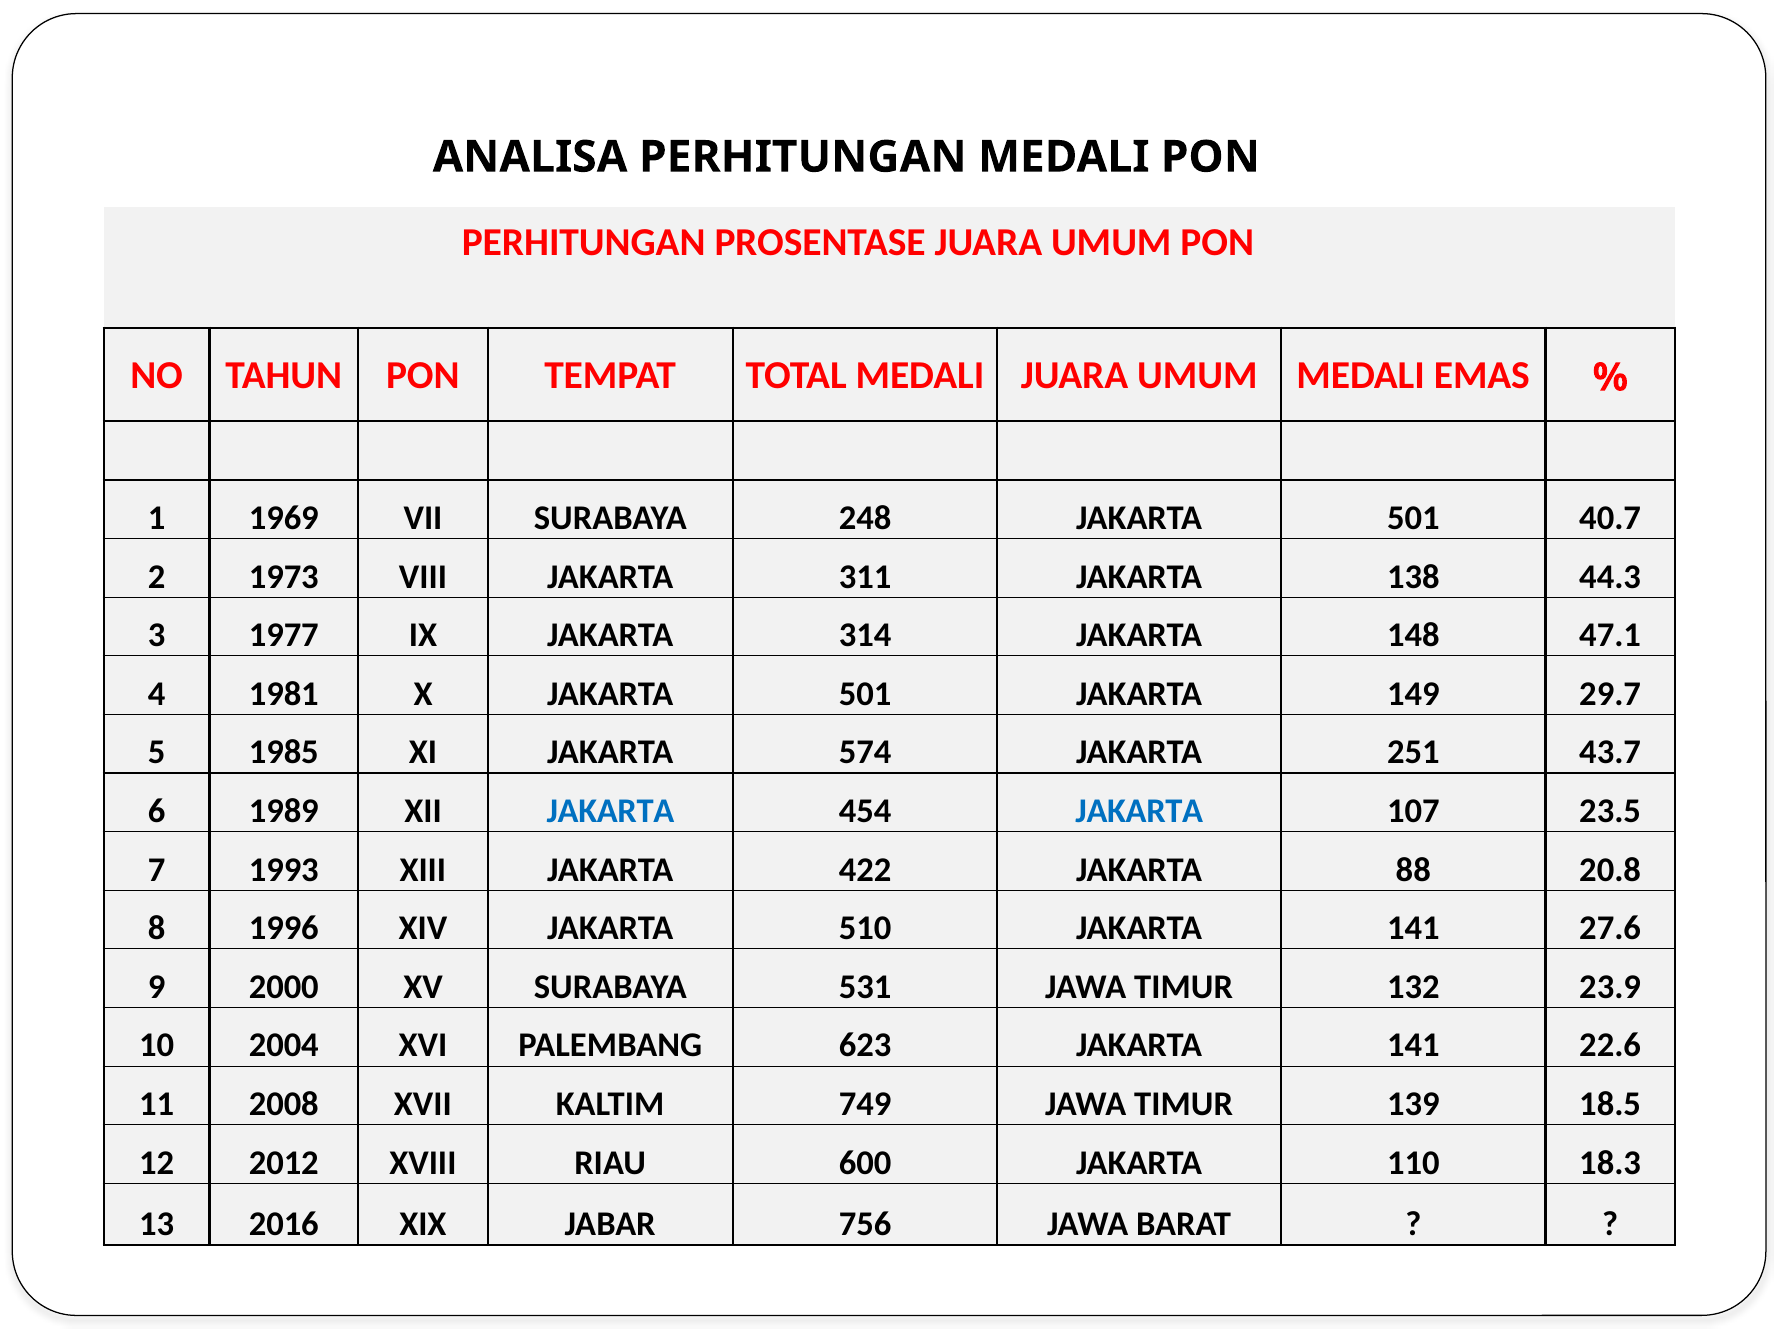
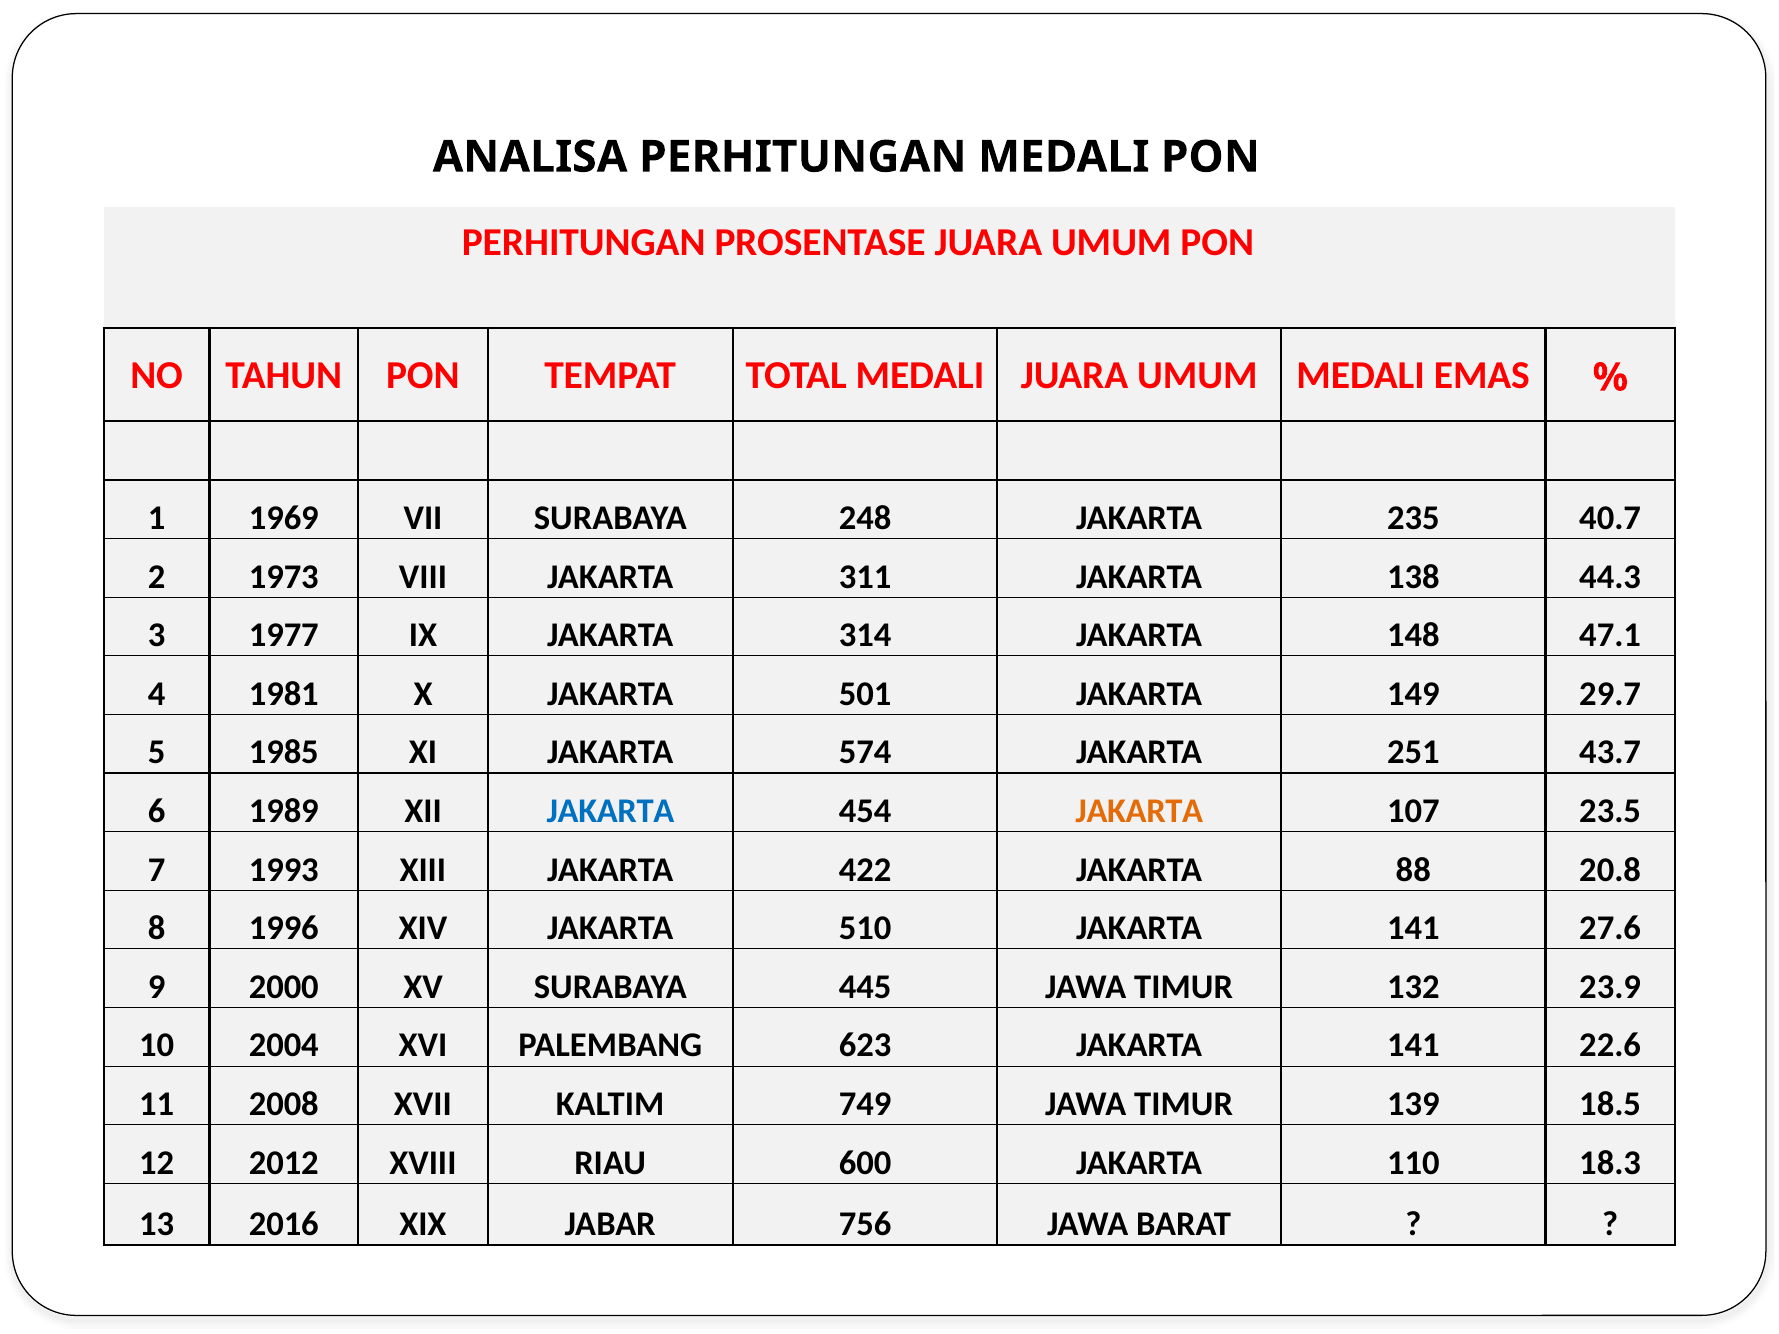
248 JAKARTA 501: 501 -> 235
JAKARTA at (1139, 811) colour: blue -> orange
531: 531 -> 445
